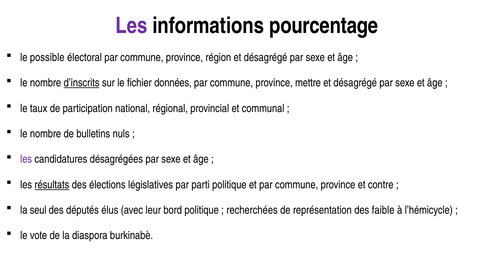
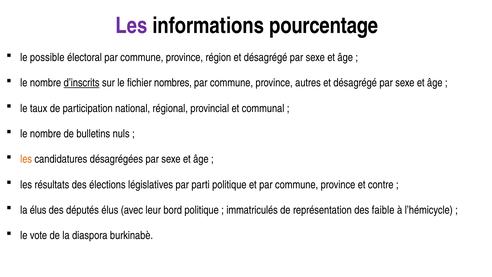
données: données -> nombres
mettre: mettre -> autres
les at (26, 159) colour: purple -> orange
résultats underline: present -> none
la seul: seul -> élus
recherchées: recherchées -> immatriculés
